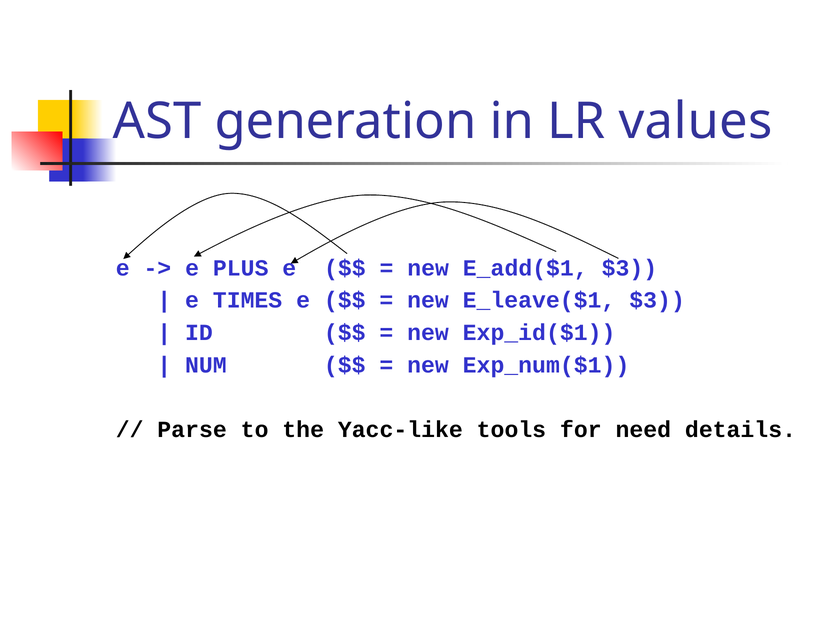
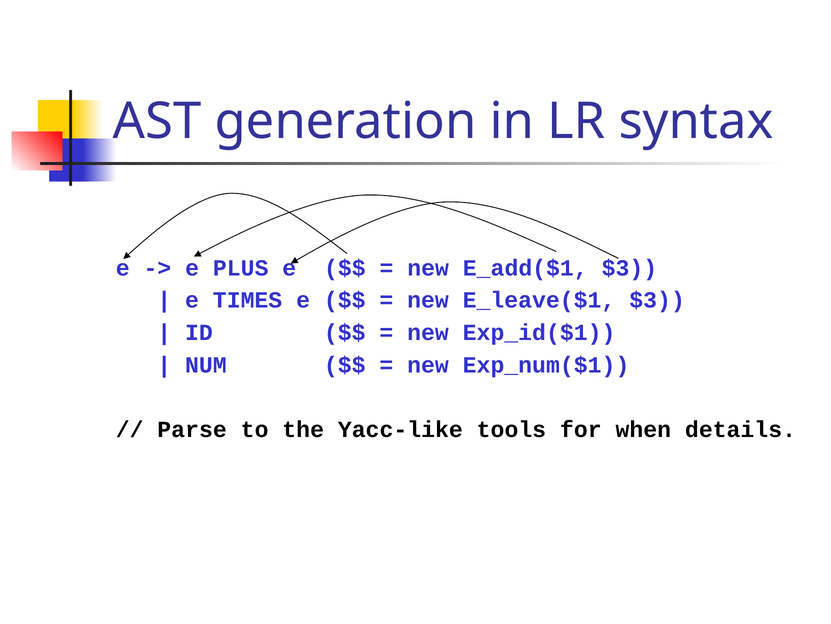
values: values -> syntax
need: need -> when
